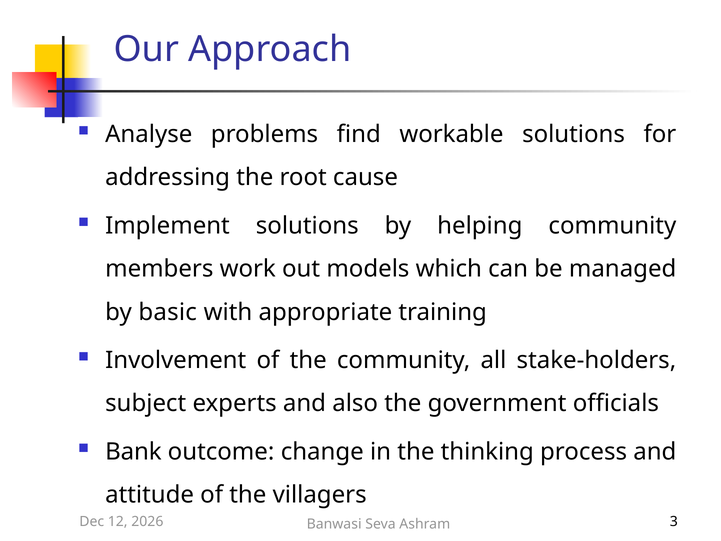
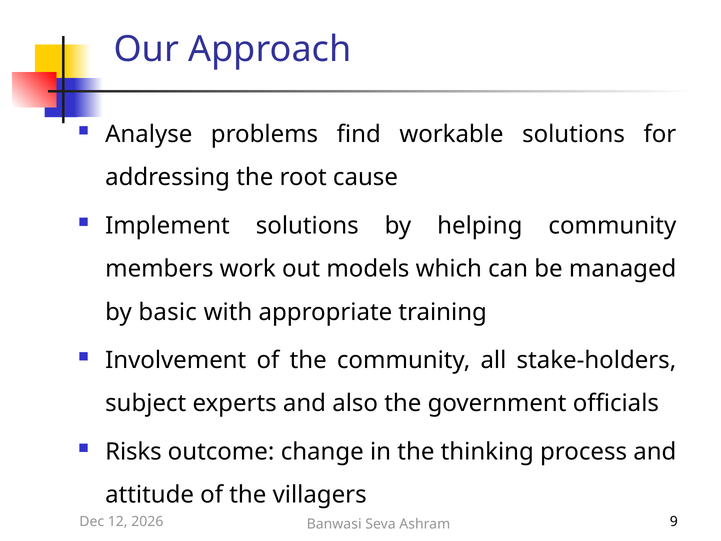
Bank: Bank -> Risks
3: 3 -> 9
